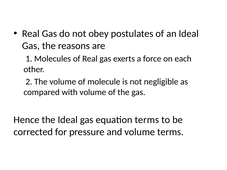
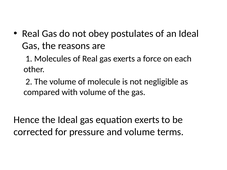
equation terms: terms -> exerts
